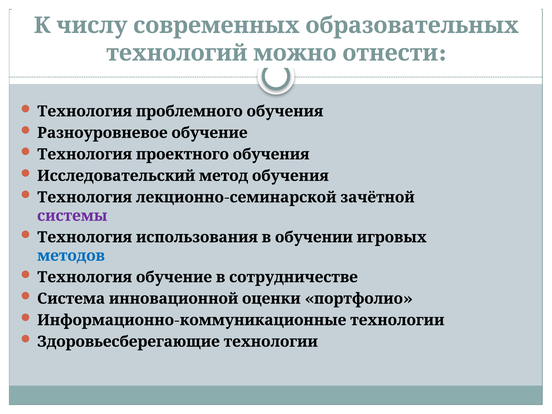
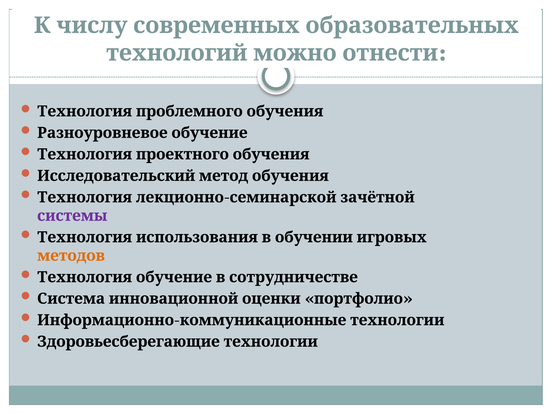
методов colour: blue -> orange
